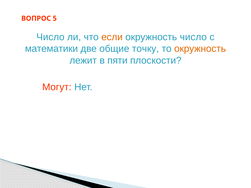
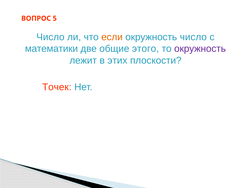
точку: точку -> этого
окружность at (200, 49) colour: orange -> purple
пяти: пяти -> этих
Могут: Могут -> Точек
